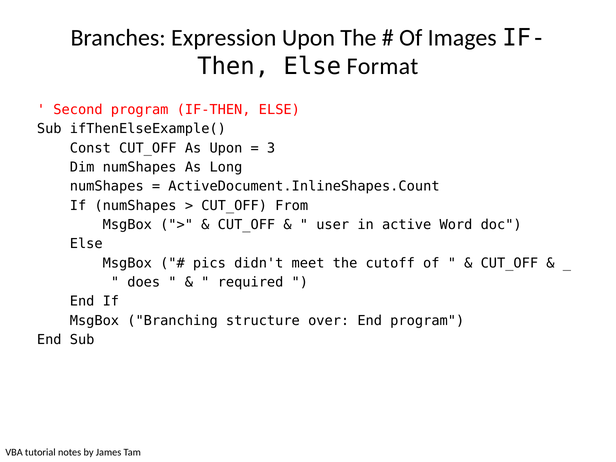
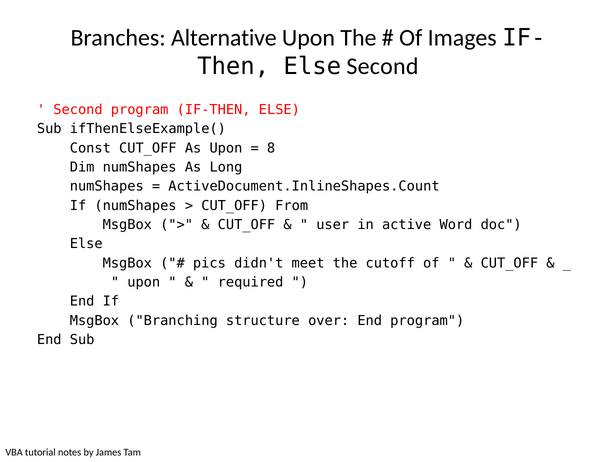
Expression: Expression -> Alternative
Else Format: Format -> Second
3: 3 -> 8
does at (144, 282): does -> upon
